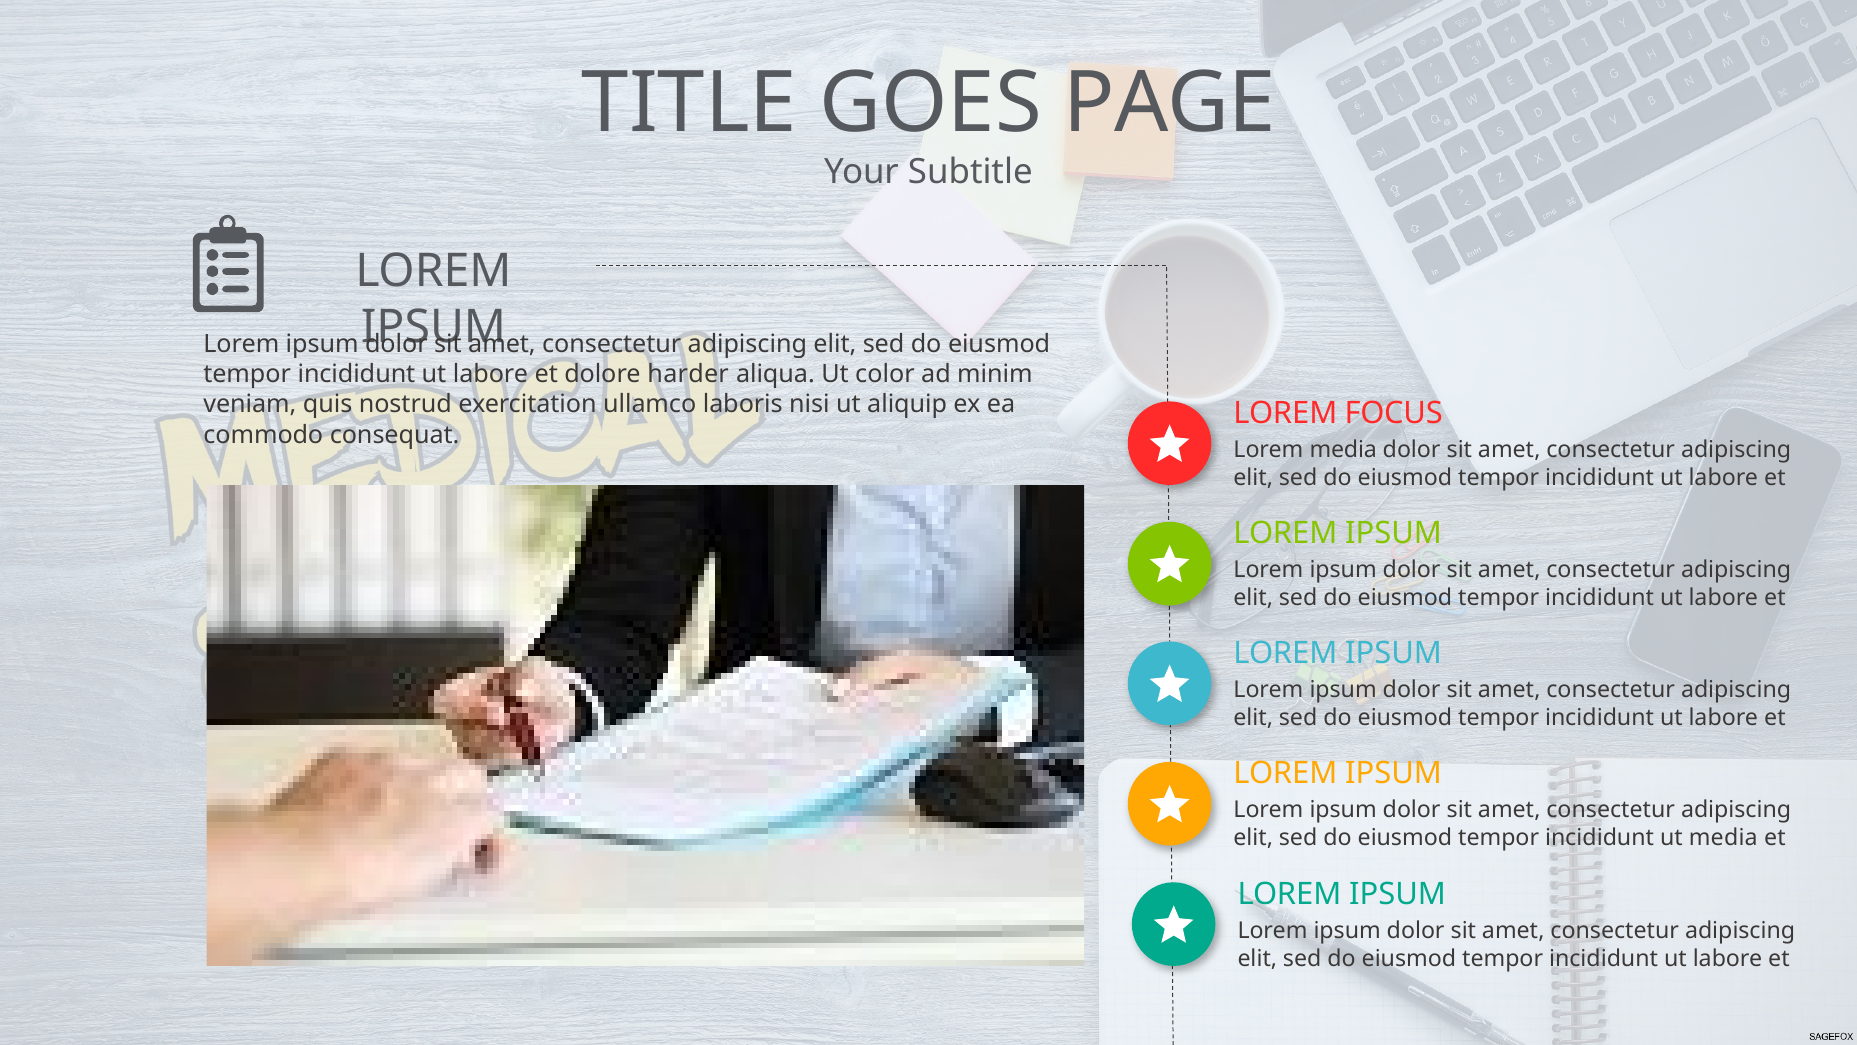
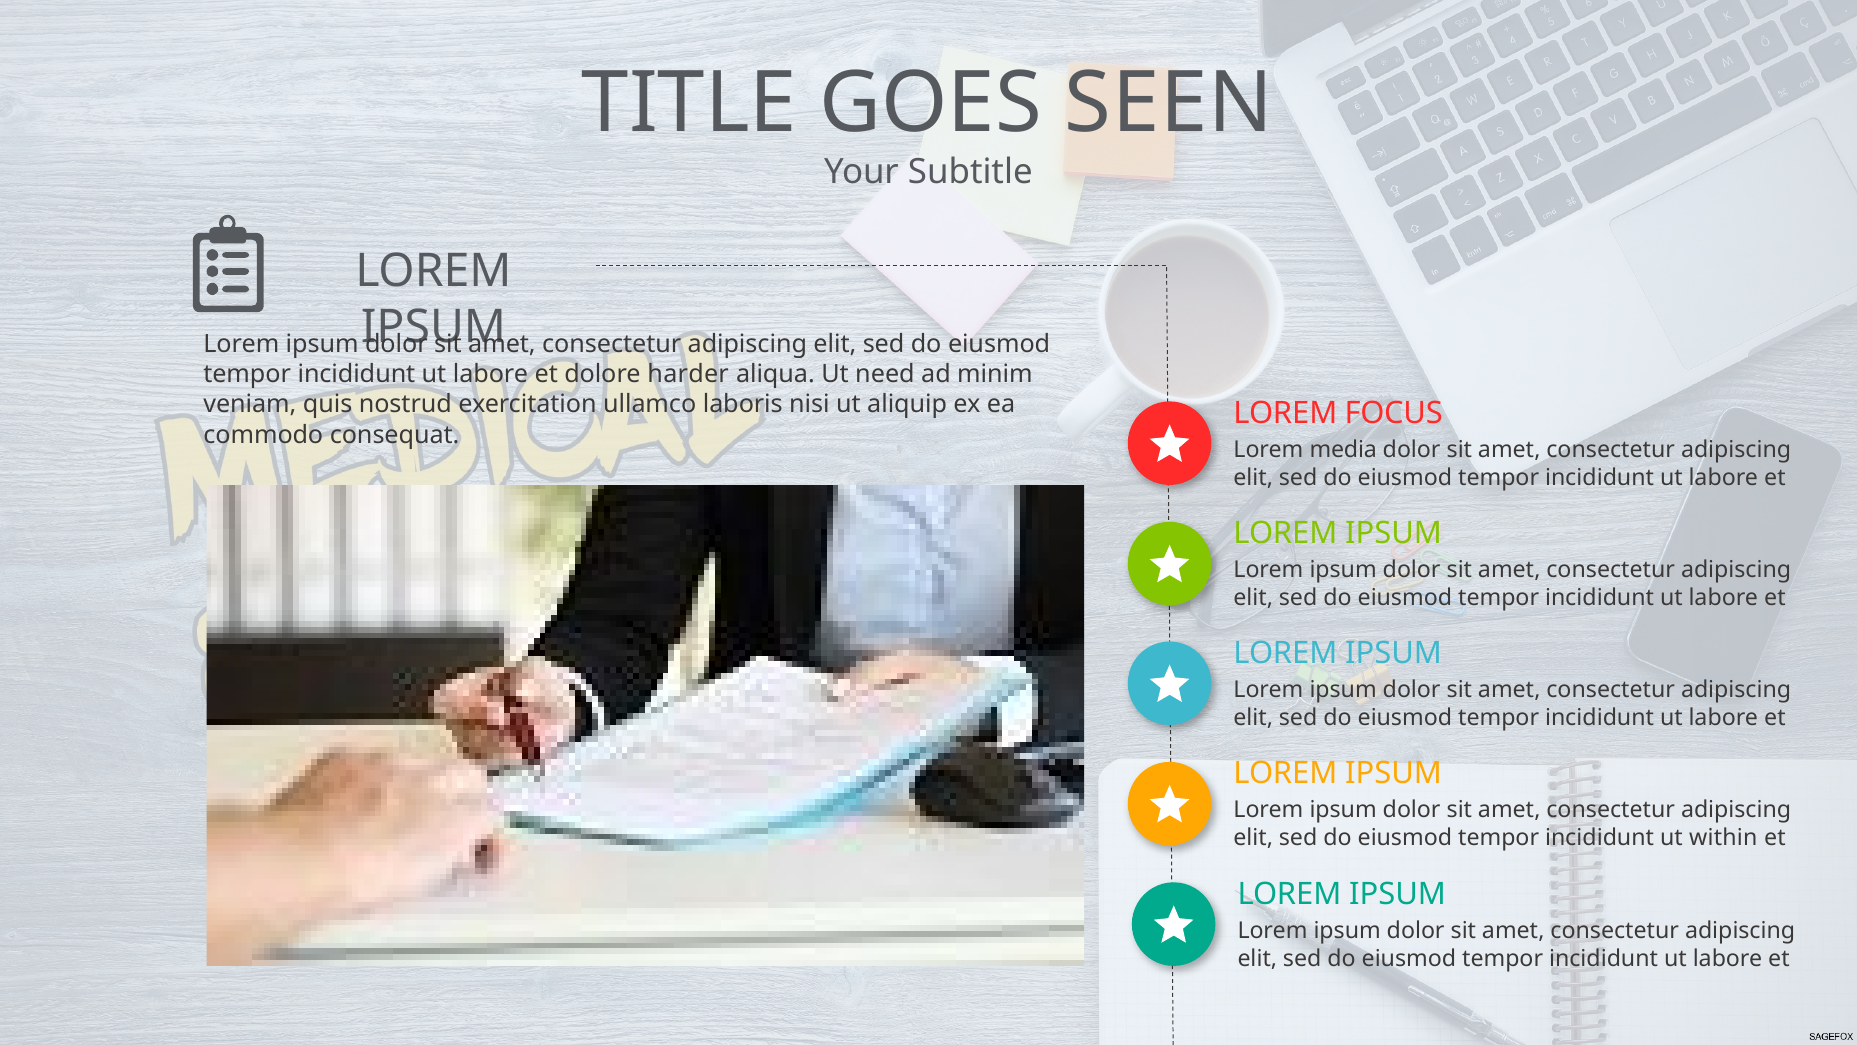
PAGE: PAGE -> SEEN
color: color -> need
ut media: media -> within
